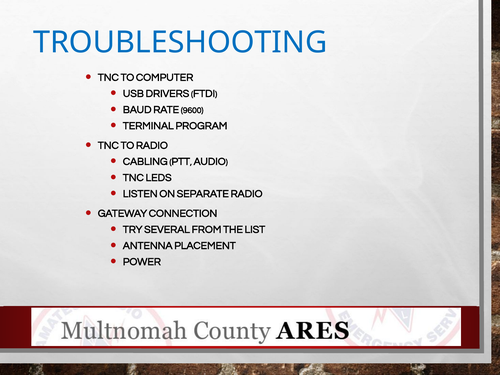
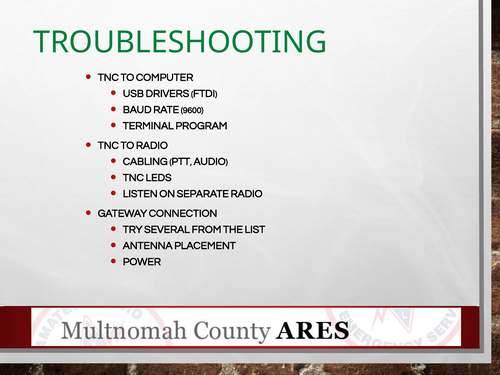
TROUBLESHOOTING colour: blue -> green
